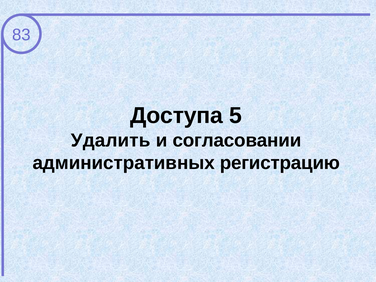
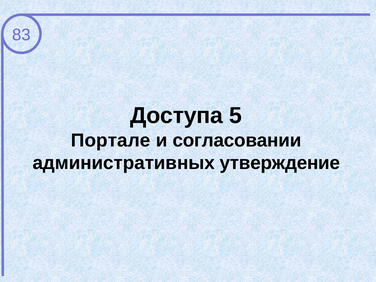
Удалить: Удалить -> Портале
регистрацию: регистрацию -> утверждение
